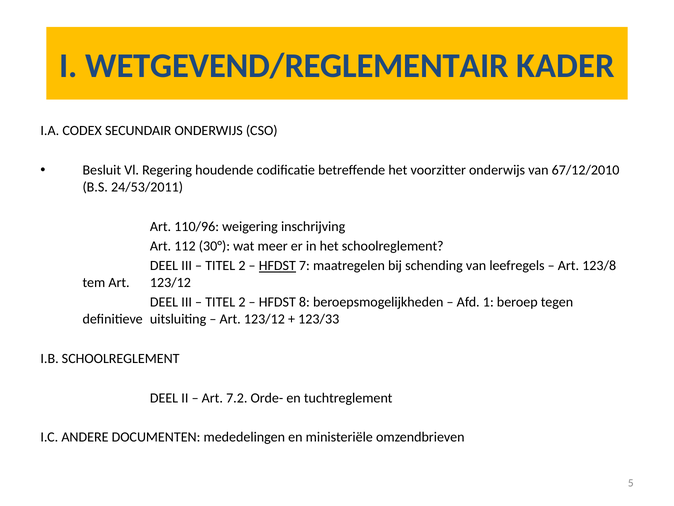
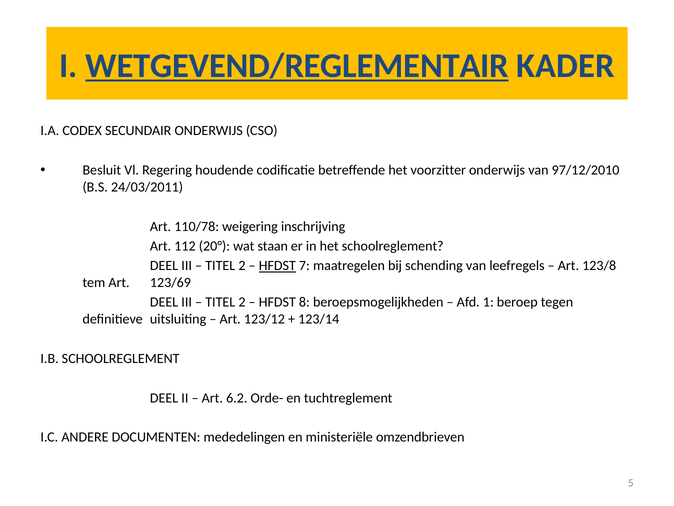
WETGEVEND/REGLEMENTAIR underline: none -> present
67/12/2010: 67/12/2010 -> 97/12/2010
24/53/2011: 24/53/2011 -> 24/03/2011
110/96: 110/96 -> 110/78
30°: 30° -> 20°
meer: meer -> staan
tem Art 123/12: 123/12 -> 123/69
123/33: 123/33 -> 123/14
7.2: 7.2 -> 6.2
